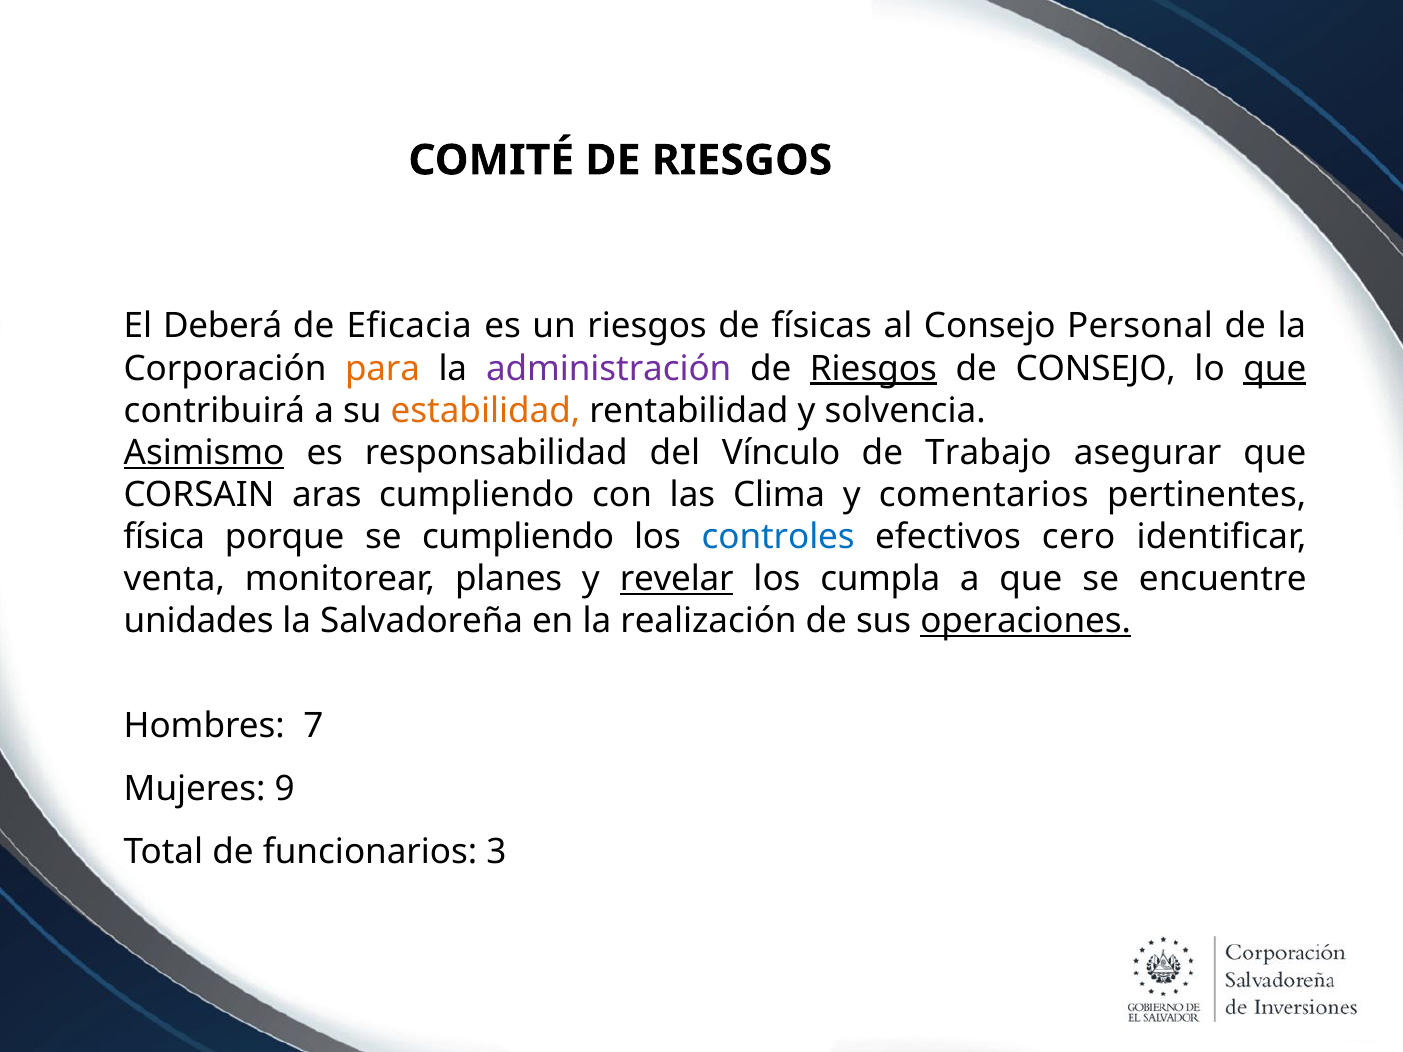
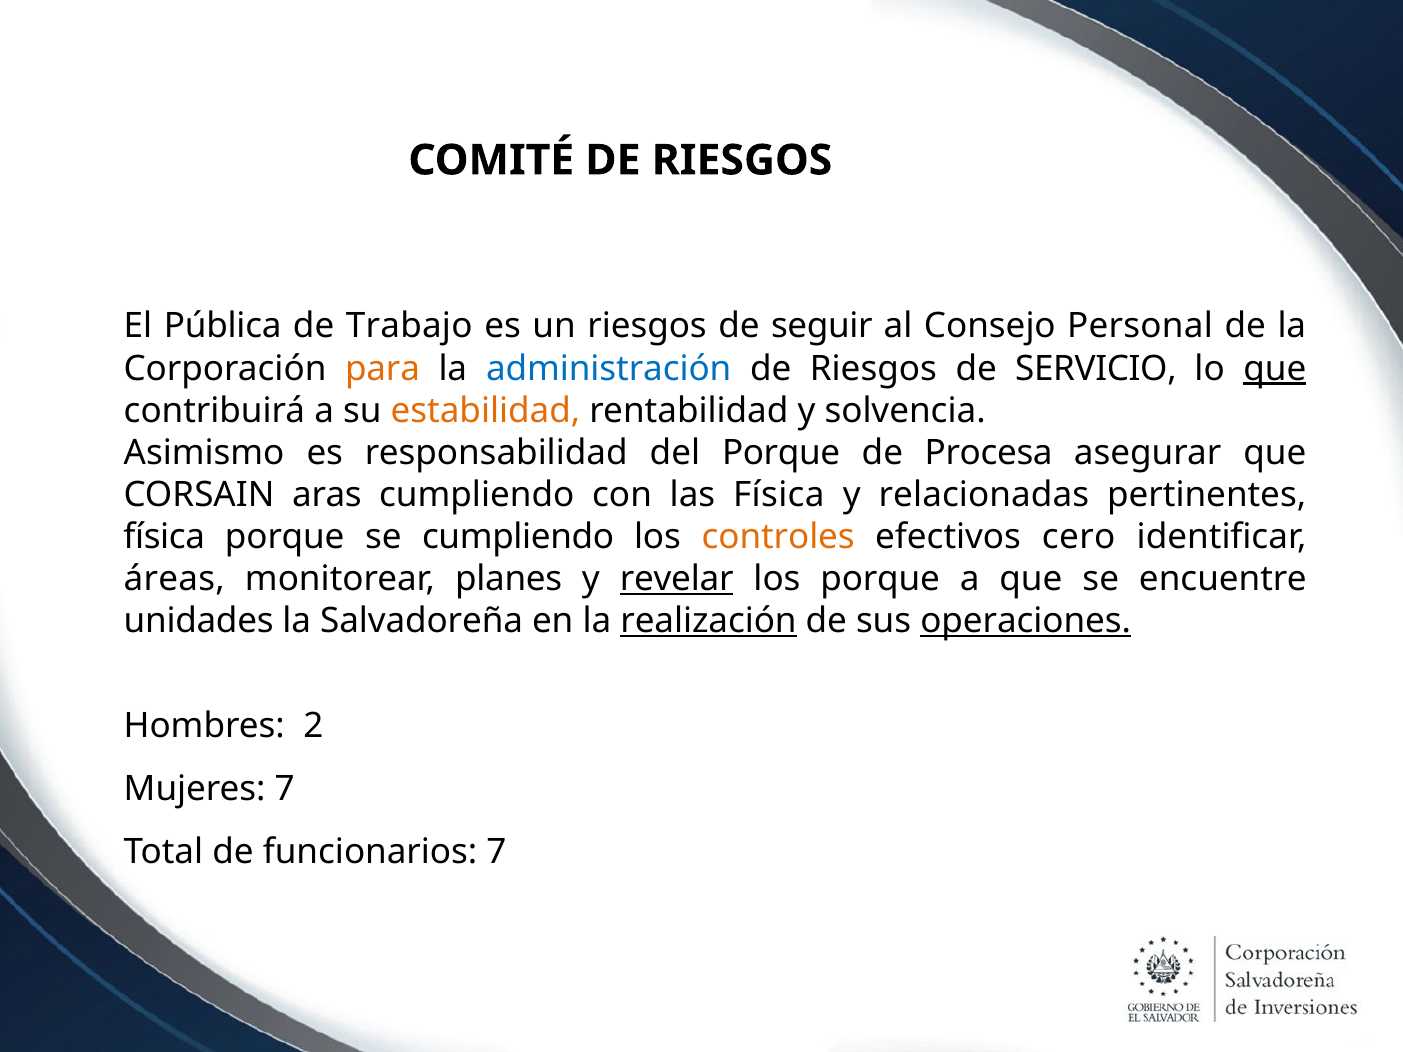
Deberá: Deberá -> Pública
Eficacia: Eficacia -> Trabajo
físicas: físicas -> seguir
administración colour: purple -> blue
Riesgos at (873, 369) underline: present -> none
de CONSEJO: CONSEJO -> SERVICIO
Asimismo underline: present -> none
del Vínculo: Vínculo -> Porque
Trabajo: Trabajo -> Procesa
las Clima: Clima -> Física
comentarios: comentarios -> relacionadas
controles colour: blue -> orange
venta: venta -> áreas
los cumpla: cumpla -> porque
realización underline: none -> present
7: 7 -> 2
Mujeres 9: 9 -> 7
funcionarios 3: 3 -> 7
